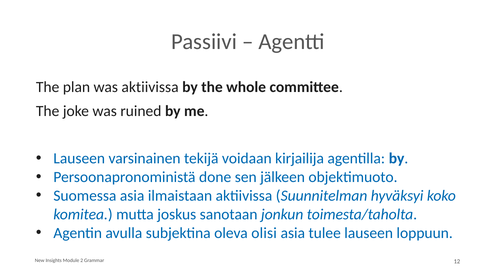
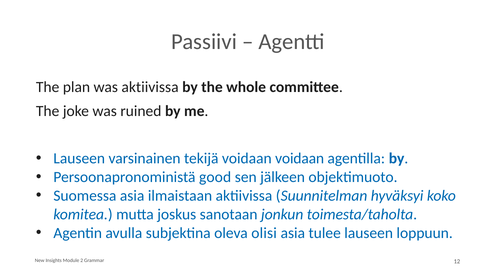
voidaan kirjailija: kirjailija -> voidaan
done: done -> good
